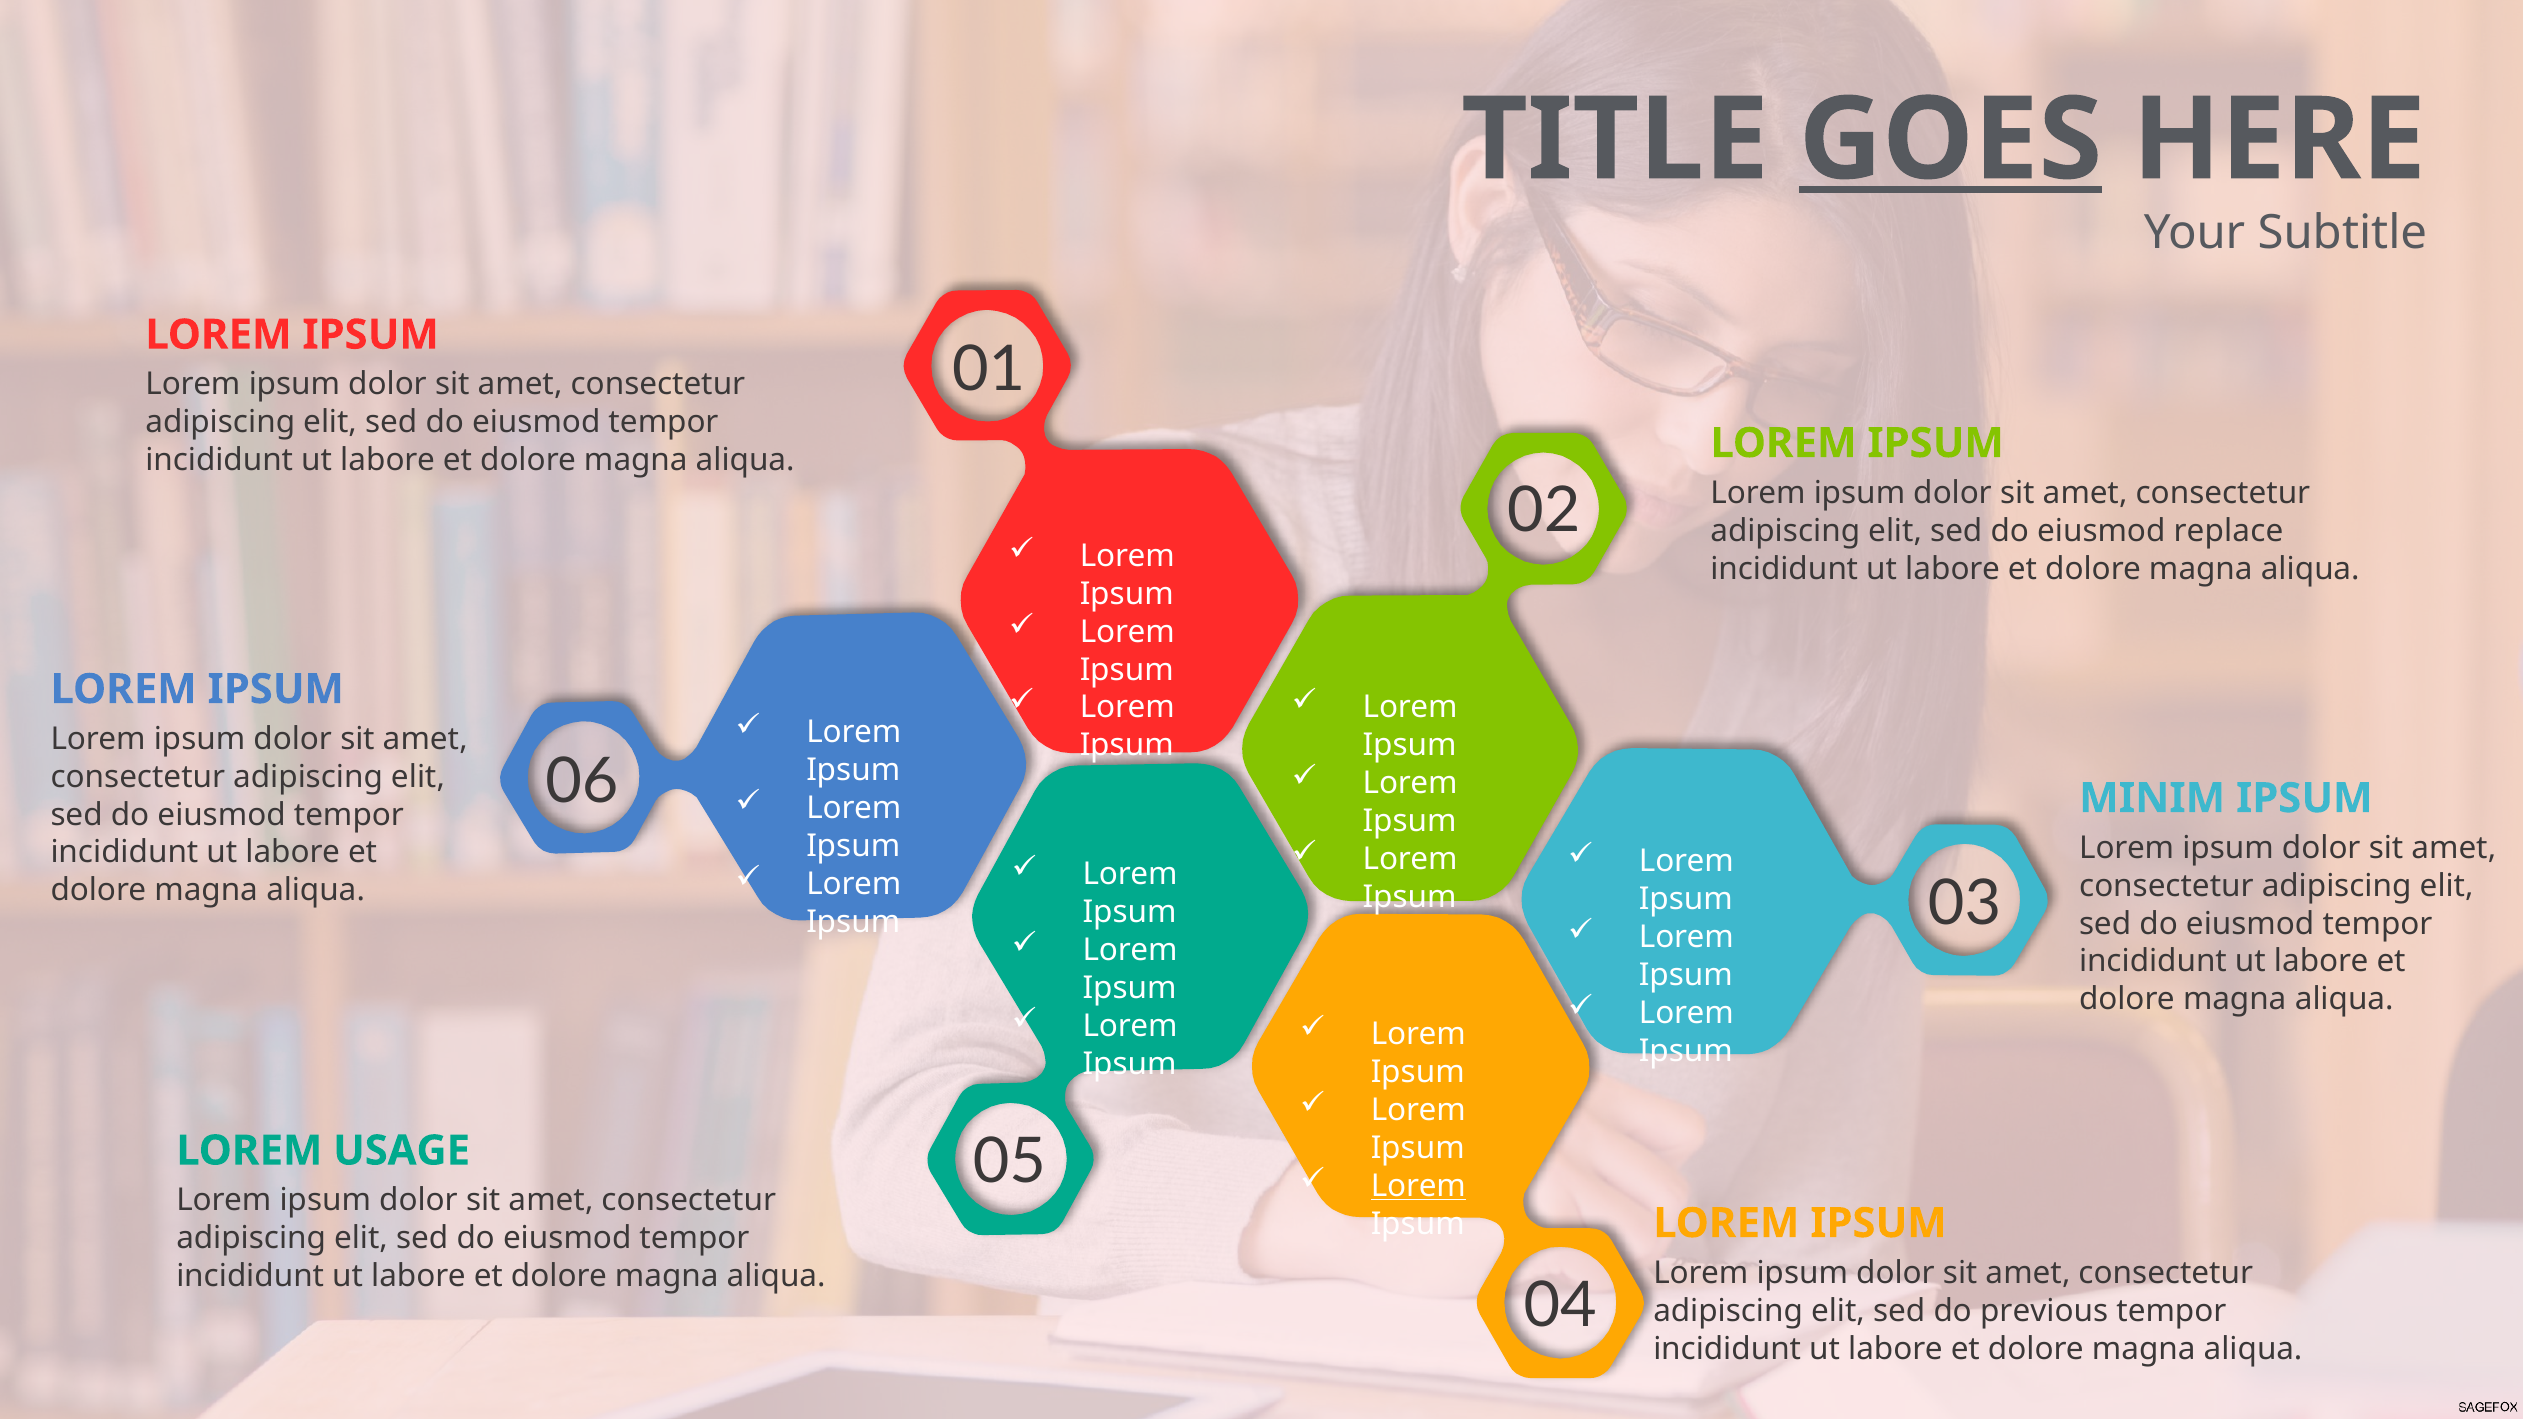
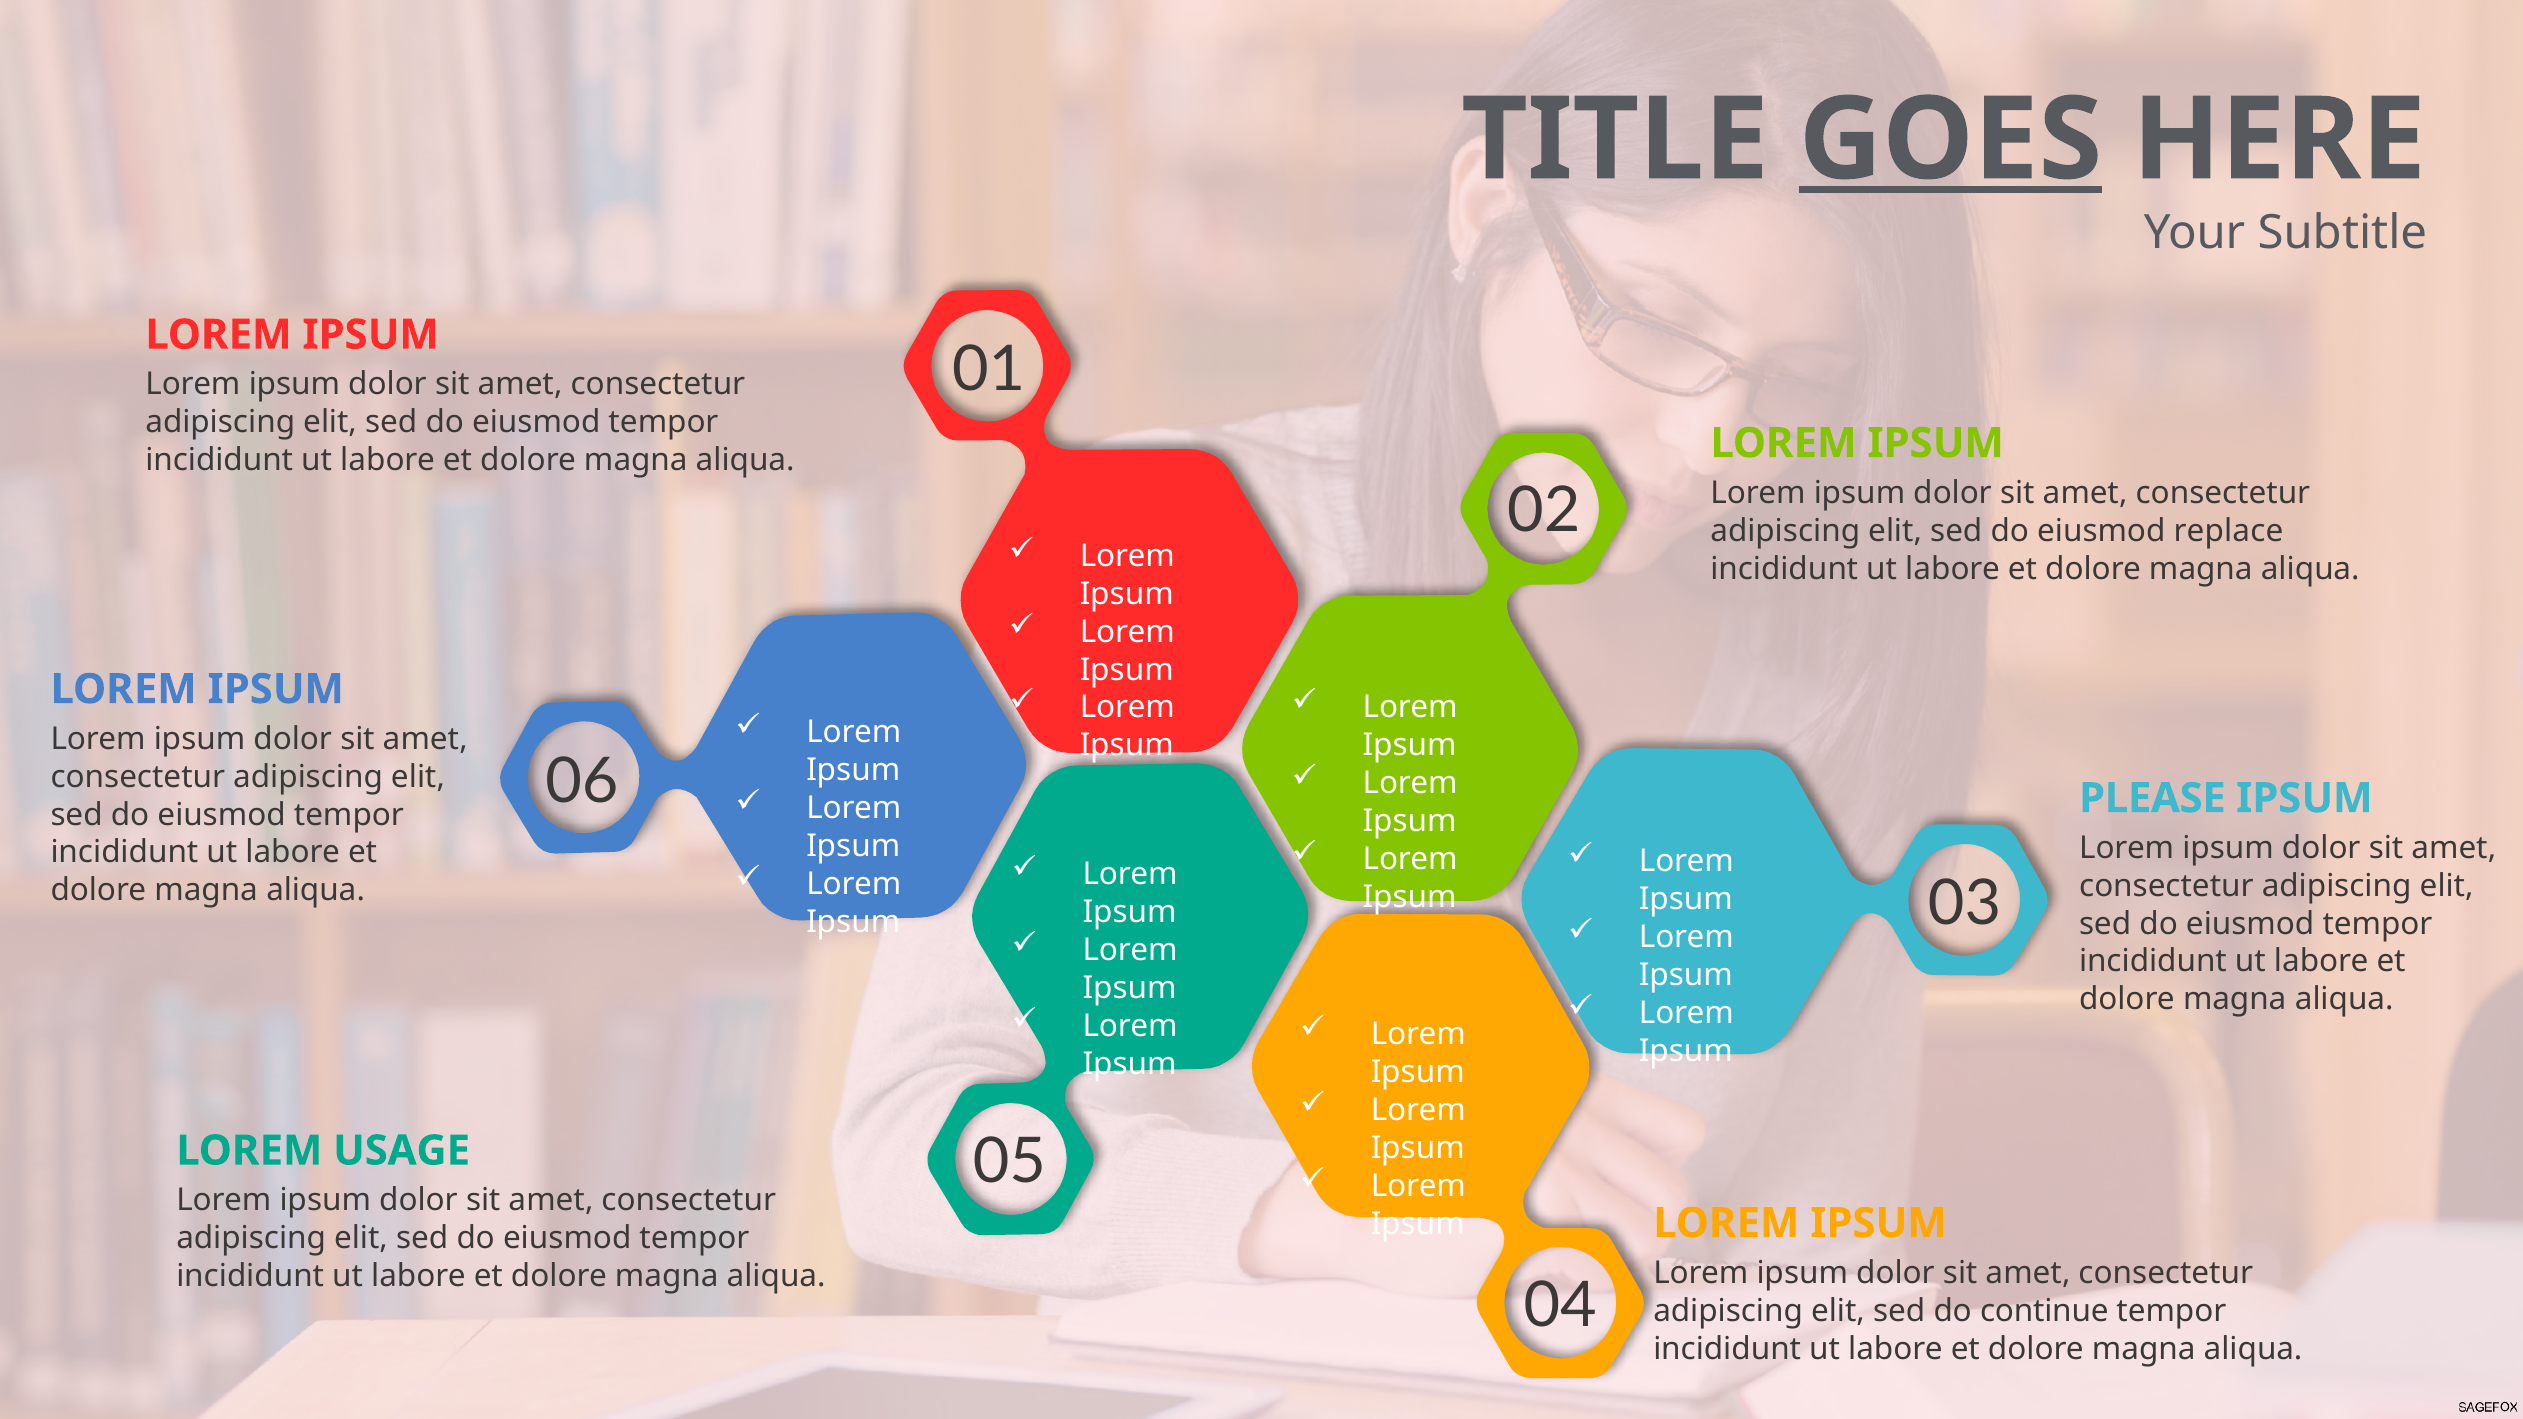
MINIM: MINIM -> PLEASE
Lorem at (1418, 1186) underline: present -> none
previous: previous -> continue
